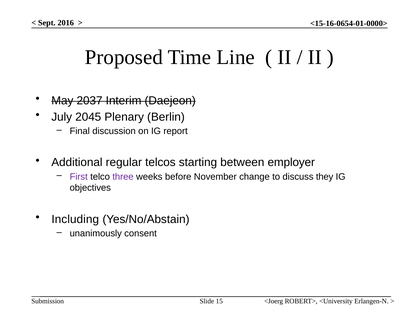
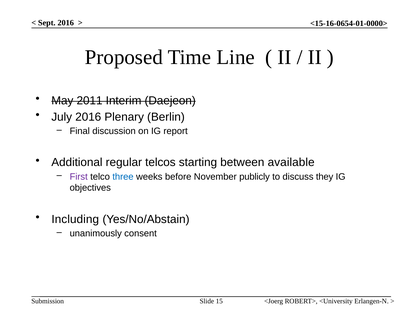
2037: 2037 -> 2011
July 2045: 2045 -> 2016
employer: employer -> available
three colour: purple -> blue
change: change -> publicly
